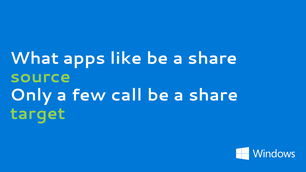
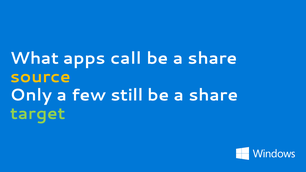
like: like -> call
source colour: light green -> yellow
call: call -> still
